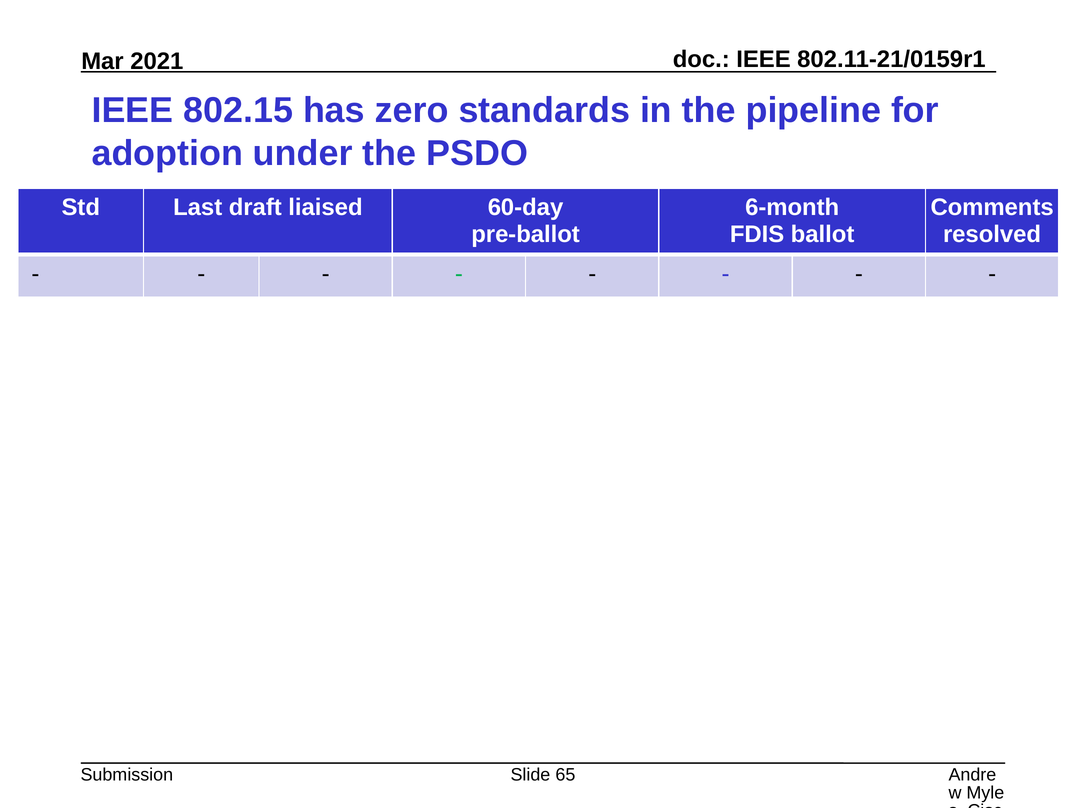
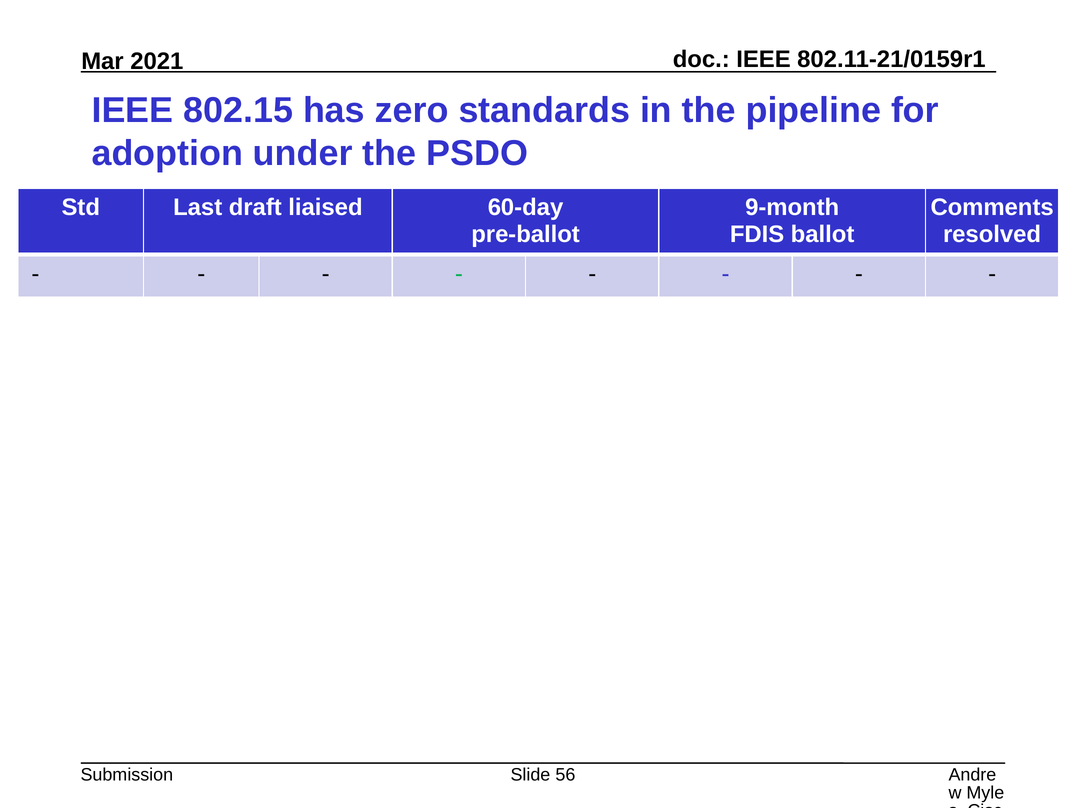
6-month: 6-month -> 9-month
65: 65 -> 56
